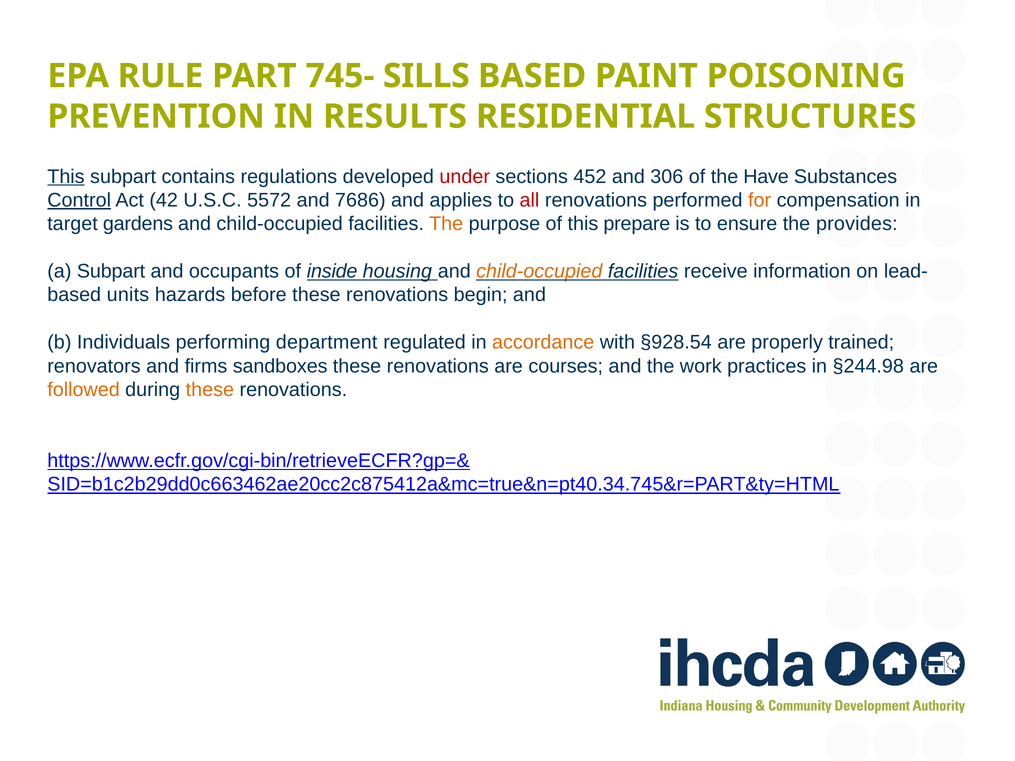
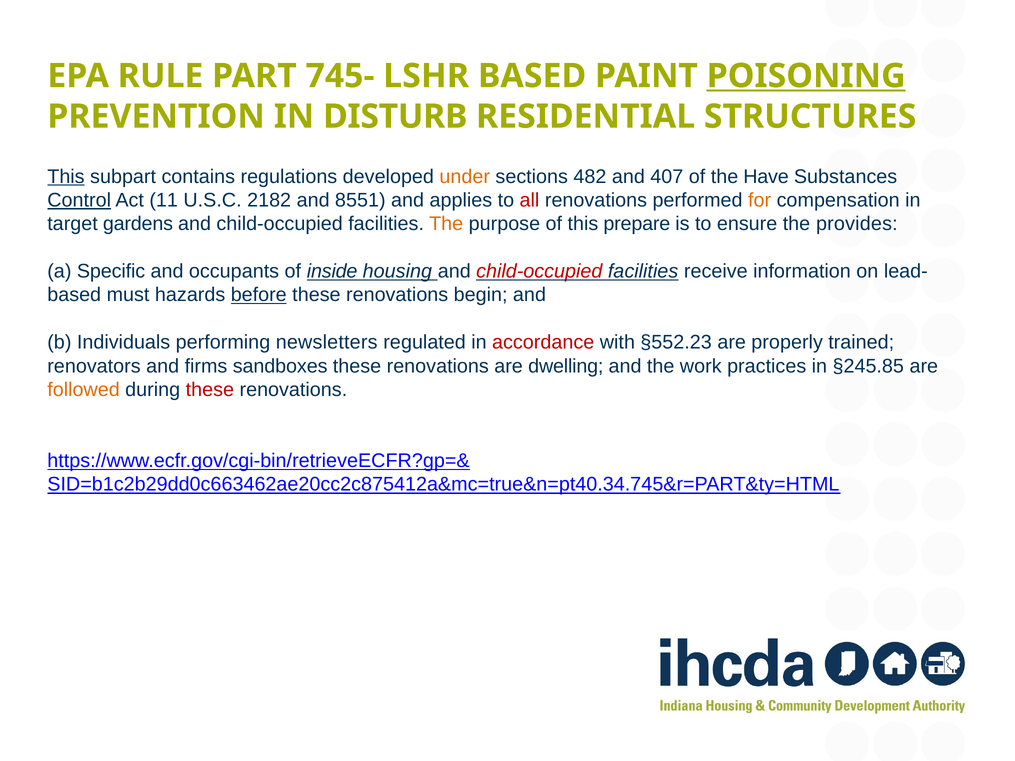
SILLS: SILLS -> LSHR
POISONING underline: none -> present
RESULTS: RESULTS -> DISTURB
under colour: red -> orange
452: 452 -> 482
306: 306 -> 407
42: 42 -> 11
5572: 5572 -> 2182
7686: 7686 -> 8551
a Subpart: Subpart -> Specific
child-occupied at (539, 271) colour: orange -> red
units: units -> must
before underline: none -> present
department: department -> newsletters
accordance colour: orange -> red
§928.54: §928.54 -> §552.23
courses: courses -> dwelling
§244.98: §244.98 -> §245.85
these at (210, 390) colour: orange -> red
